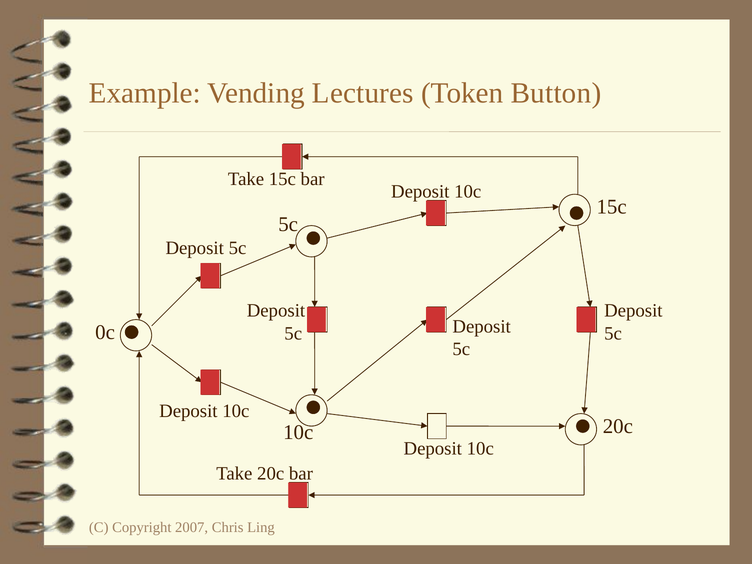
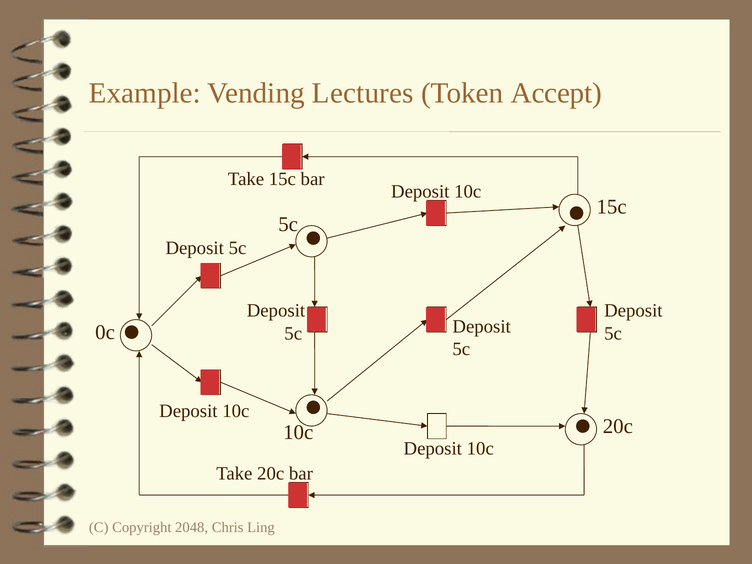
Button: Button -> Accept
2007: 2007 -> 2048
